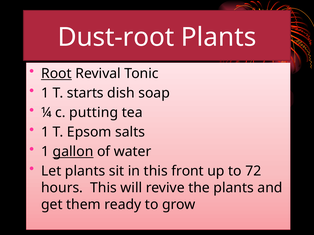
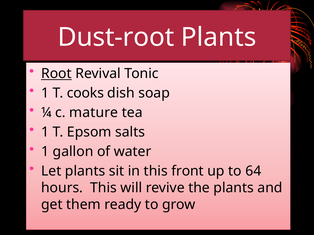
starts: starts -> cooks
putting: putting -> mature
gallon underline: present -> none
72: 72 -> 64
